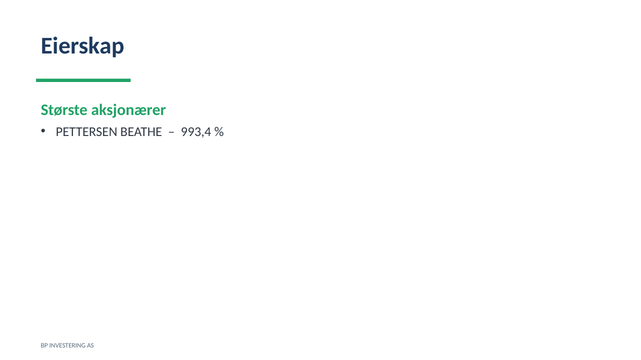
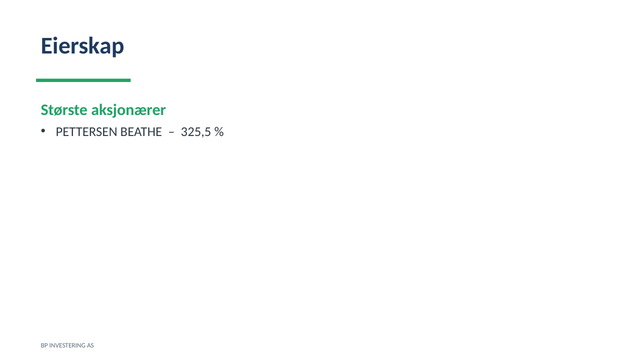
993,4: 993,4 -> 325,5
